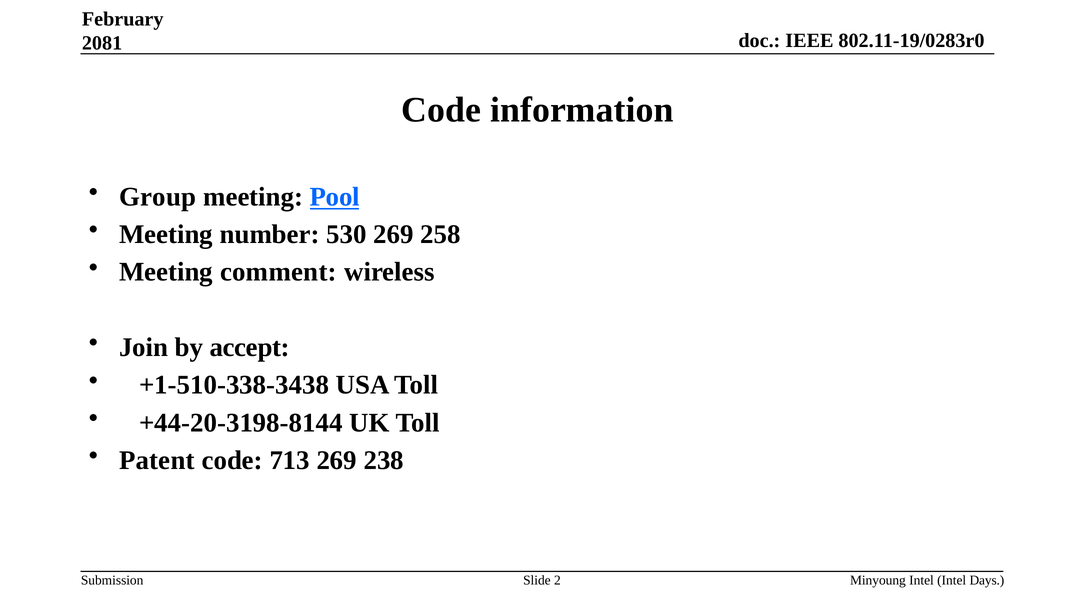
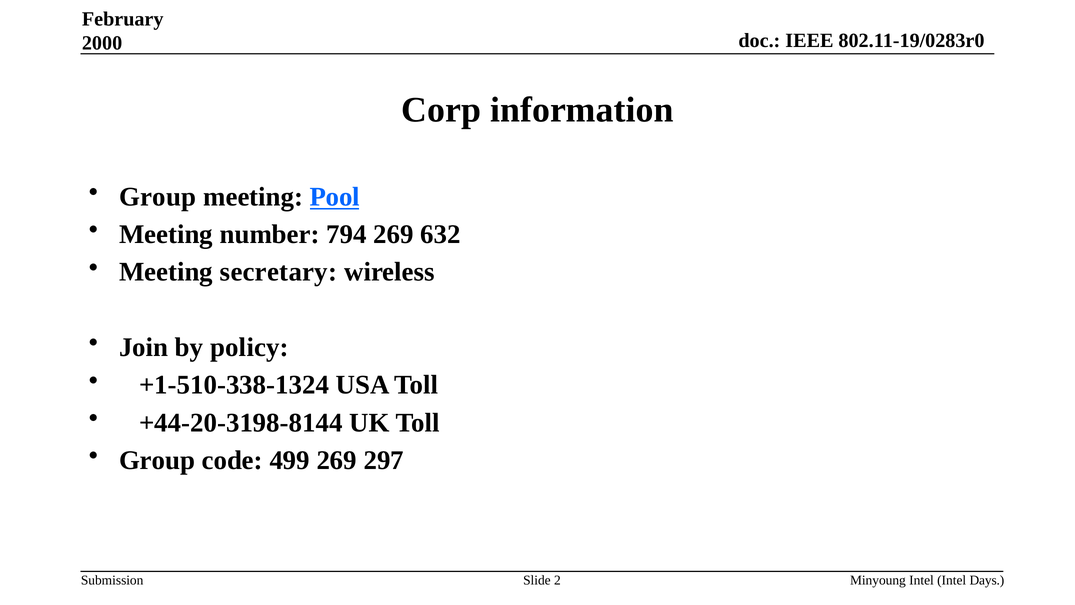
2081: 2081 -> 2000
Code at (441, 110): Code -> Corp
530: 530 -> 794
258: 258 -> 632
comment: comment -> secretary
accept: accept -> policy
+1-510-338-3438: +1-510-338-3438 -> +1-510-338-1324
Patent at (157, 460): Patent -> Group
713: 713 -> 499
238: 238 -> 297
